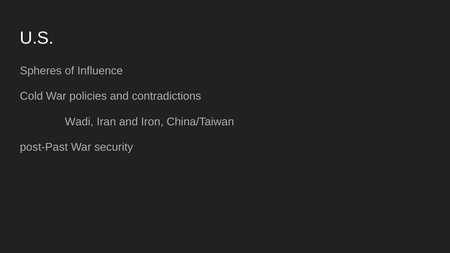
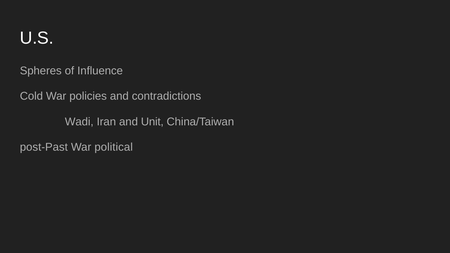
Iron: Iron -> Unit
security: security -> political
